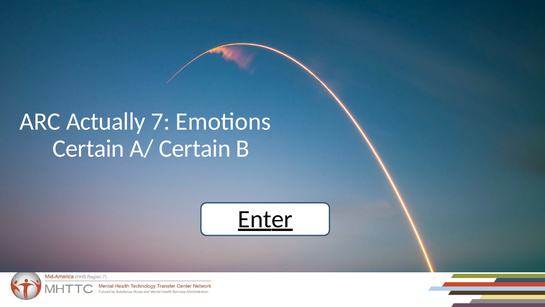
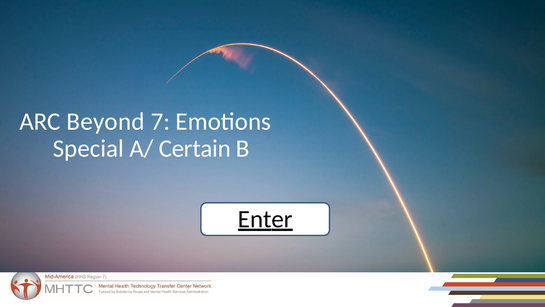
Actually: Actually -> Beyond
Certain at (88, 148): Certain -> Special
